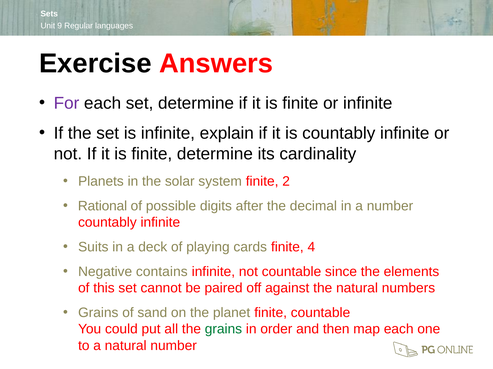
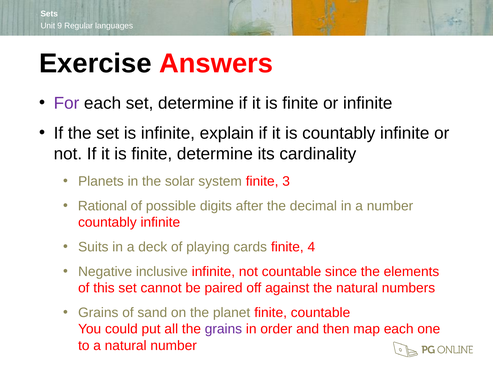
2: 2 -> 3
contains: contains -> inclusive
grains at (223, 330) colour: green -> purple
